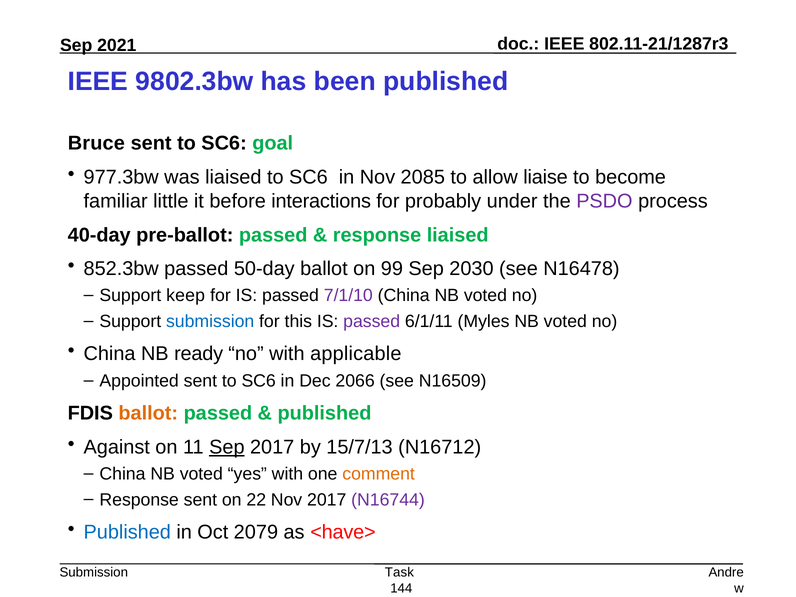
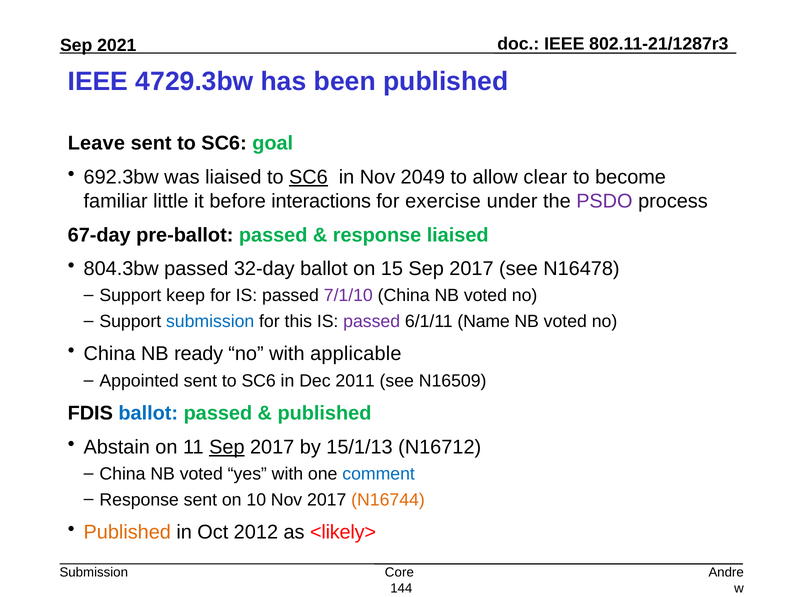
9802.3bw: 9802.3bw -> 4729.3bw
Bruce: Bruce -> Leave
977.3bw: 977.3bw -> 692.3bw
SC6 at (308, 177) underline: none -> present
2085: 2085 -> 2049
liaise: liaise -> clear
probably: probably -> exercise
40-day: 40-day -> 67-day
852.3bw: 852.3bw -> 804.3bw
50-day: 50-day -> 32-day
99: 99 -> 15
2030 at (471, 269): 2030 -> 2017
6/1/11 Myles: Myles -> Name
2066: 2066 -> 2011
ballot at (148, 413) colour: orange -> blue
Against: Against -> Abstain
15/7/13: 15/7/13 -> 15/1/13
comment colour: orange -> blue
22: 22 -> 10
N16744 colour: purple -> orange
Published at (127, 532) colour: blue -> orange
2079: 2079 -> 2012
<have>: <have> -> <likely>
Task: Task -> Core
